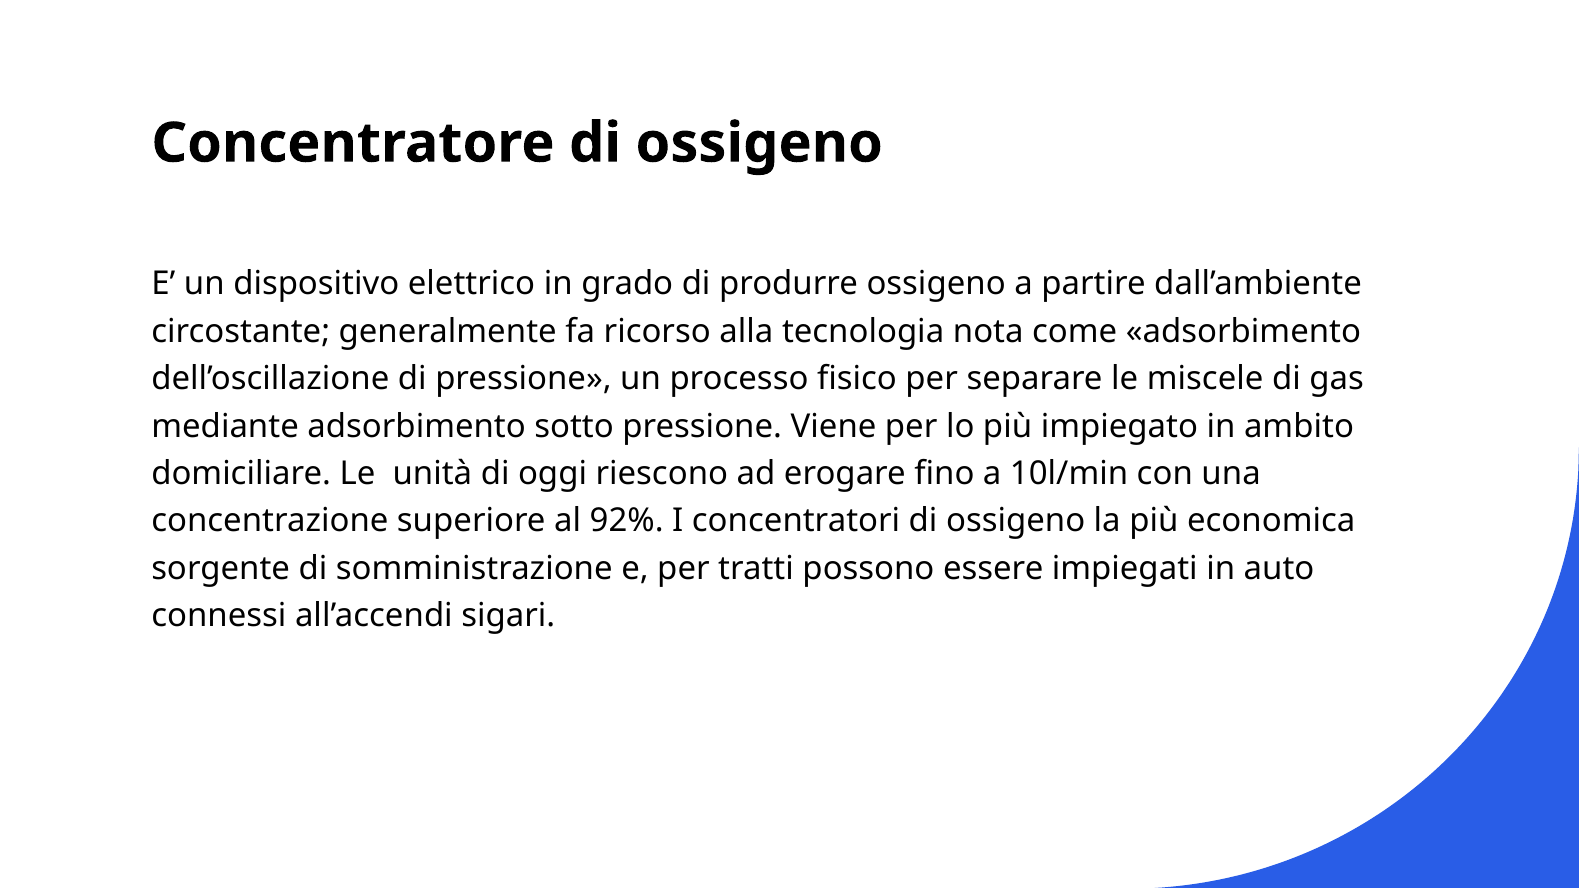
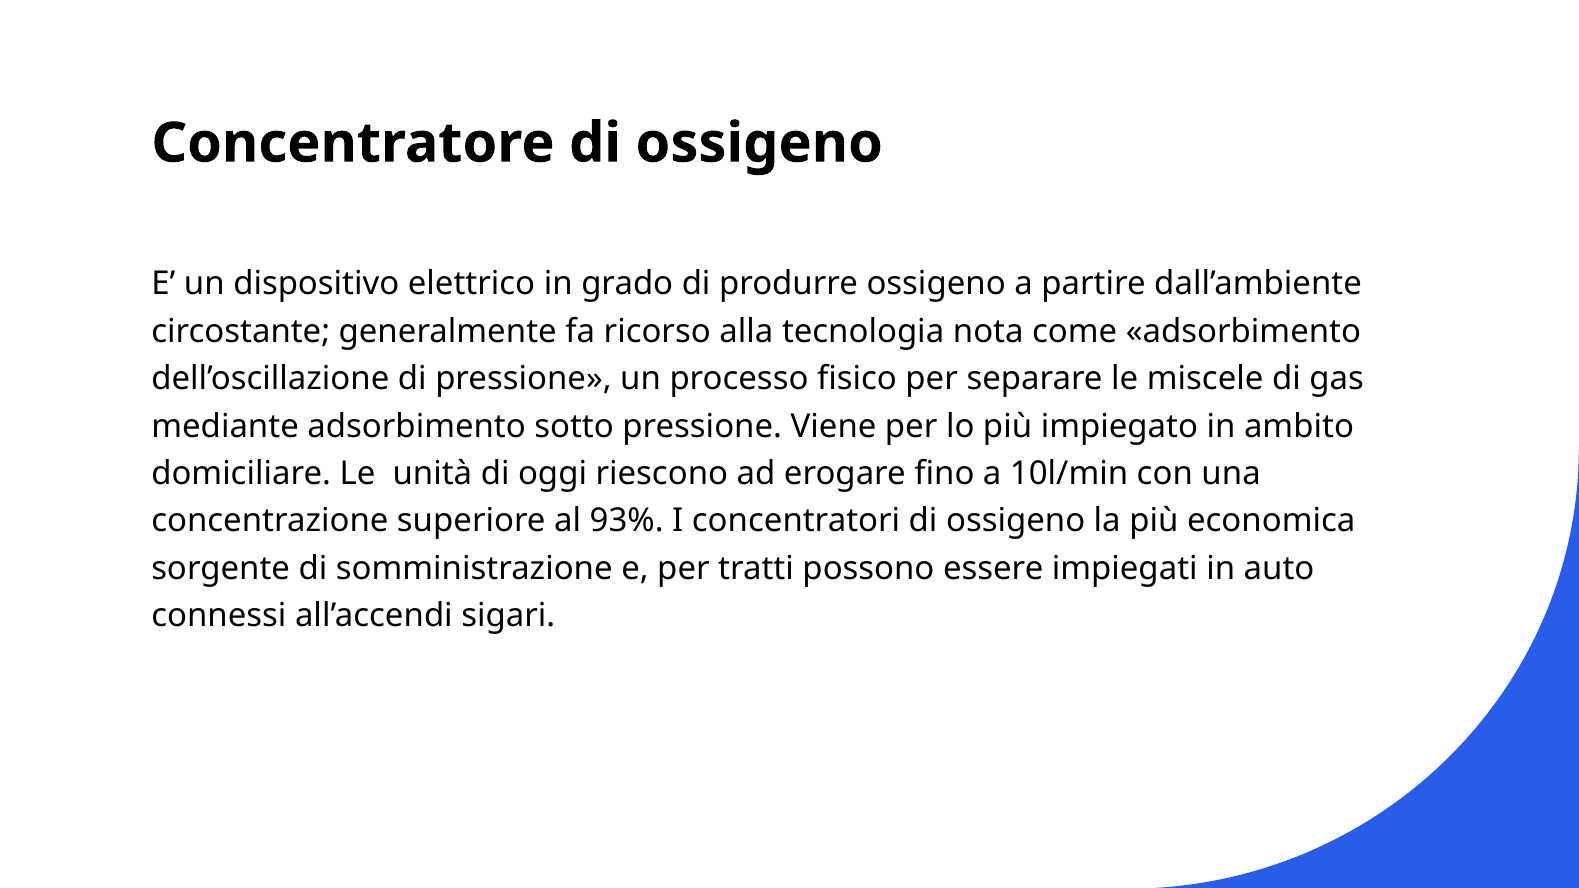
92%: 92% -> 93%
